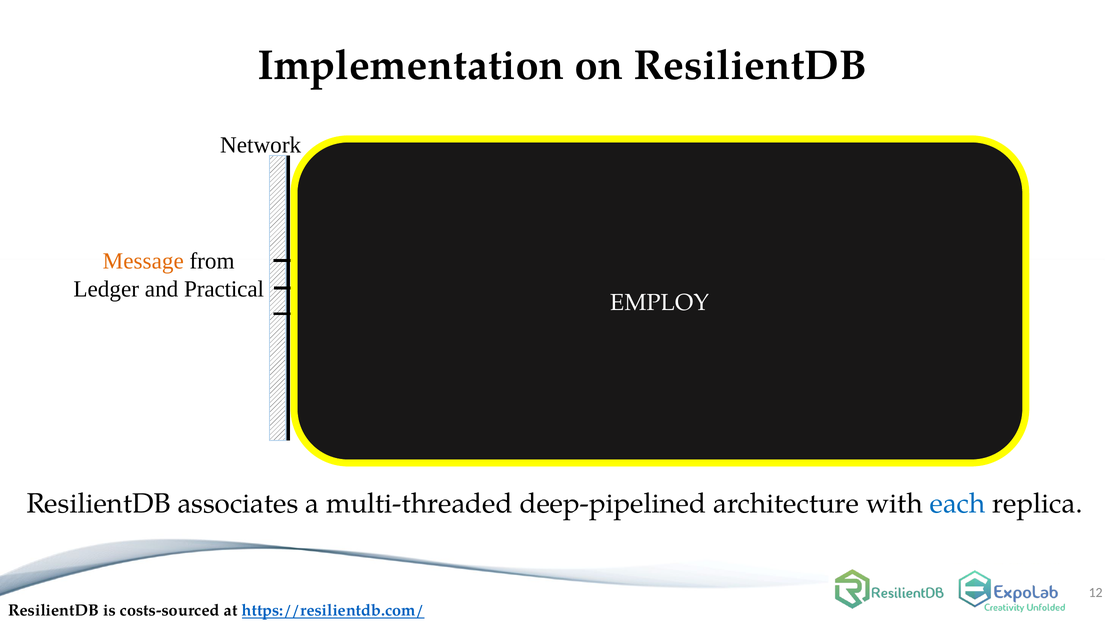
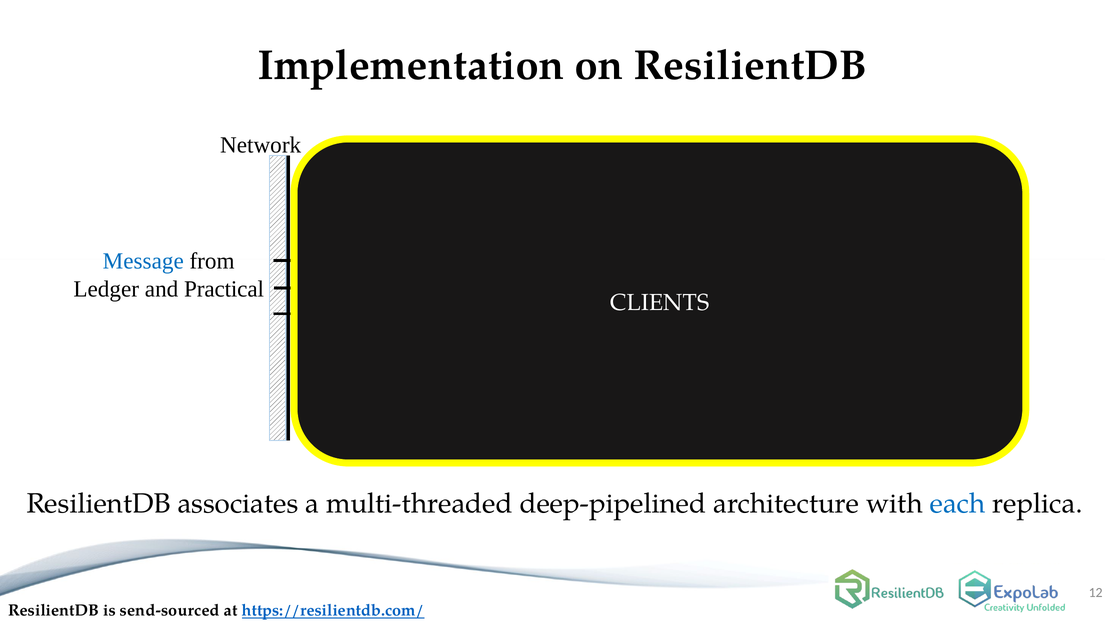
Message at (143, 261) colour: orange -> blue
EMPLOY at (660, 303): EMPLOY -> CLIENTS
costs-sourced: costs-sourced -> send-sourced
